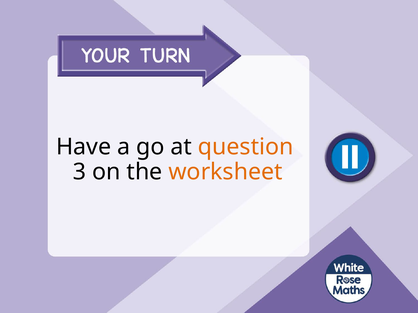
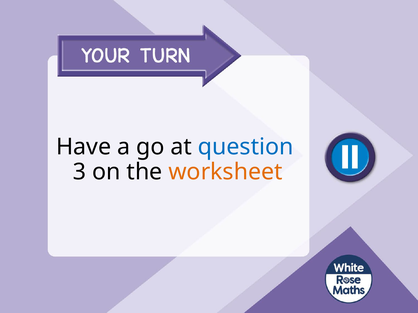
question colour: orange -> blue
